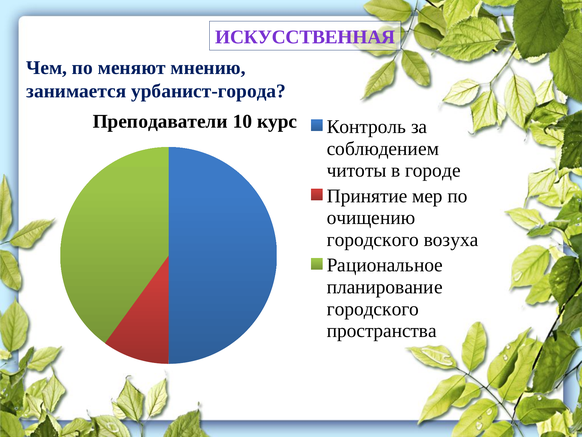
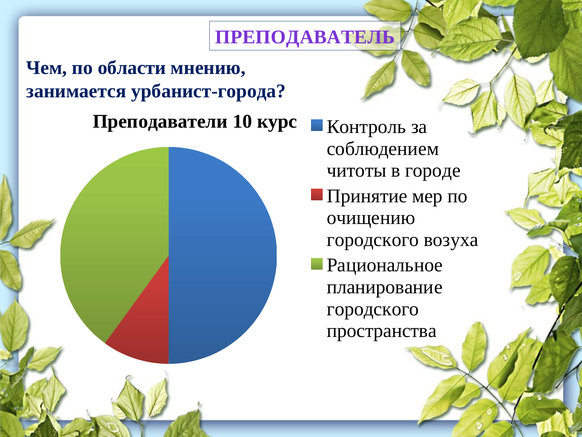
ИСКУССТВЕННАЯ: ИСКУССТВЕННАЯ -> ПРЕПОДАВАТЕЛЬ
меняют: меняют -> области
